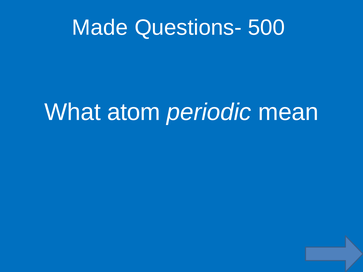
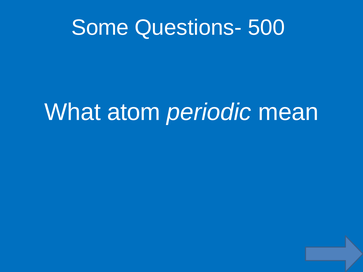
Made: Made -> Some
